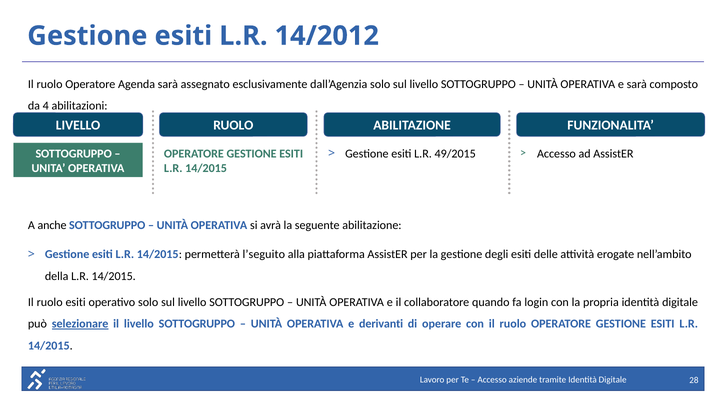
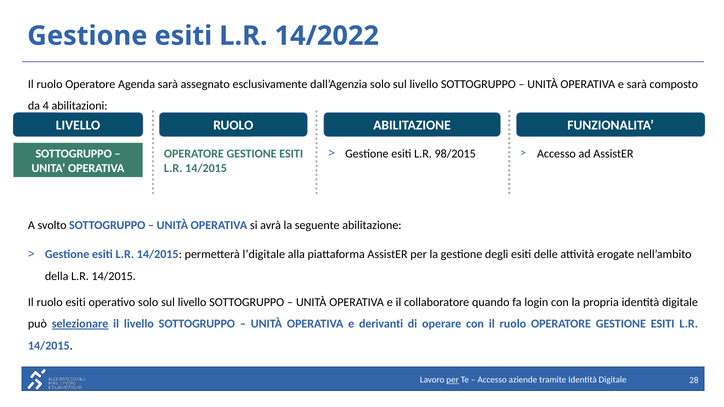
14/2012: 14/2012 -> 14/2022
49/2015: 49/2015 -> 98/2015
anche: anche -> svolto
l’seguito: l’seguito -> l’digitale
per at (453, 380) underline: none -> present
